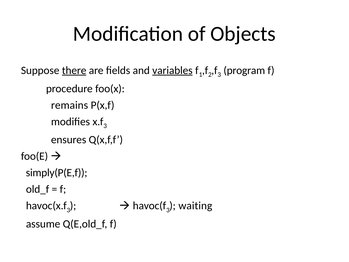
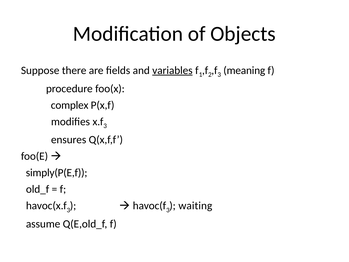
there underline: present -> none
program: program -> meaning
remains: remains -> complex
